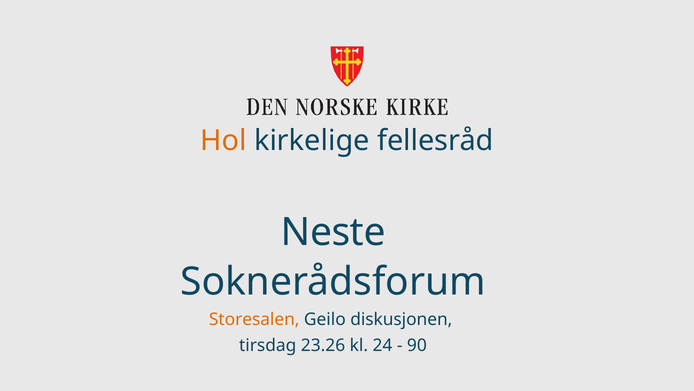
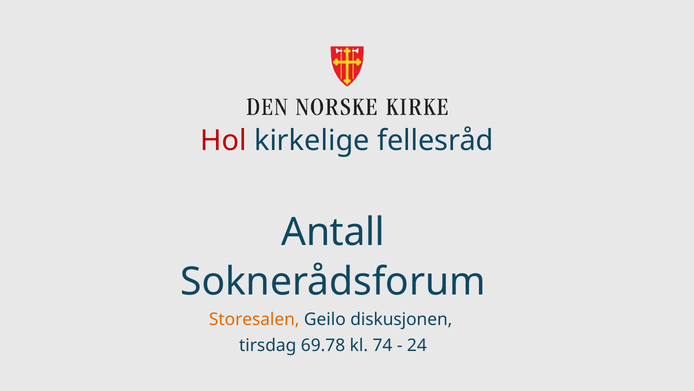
Hol colour: orange -> red
Neste: Neste -> Antall
23.26: 23.26 -> 69.78
24: 24 -> 74
90: 90 -> 24
